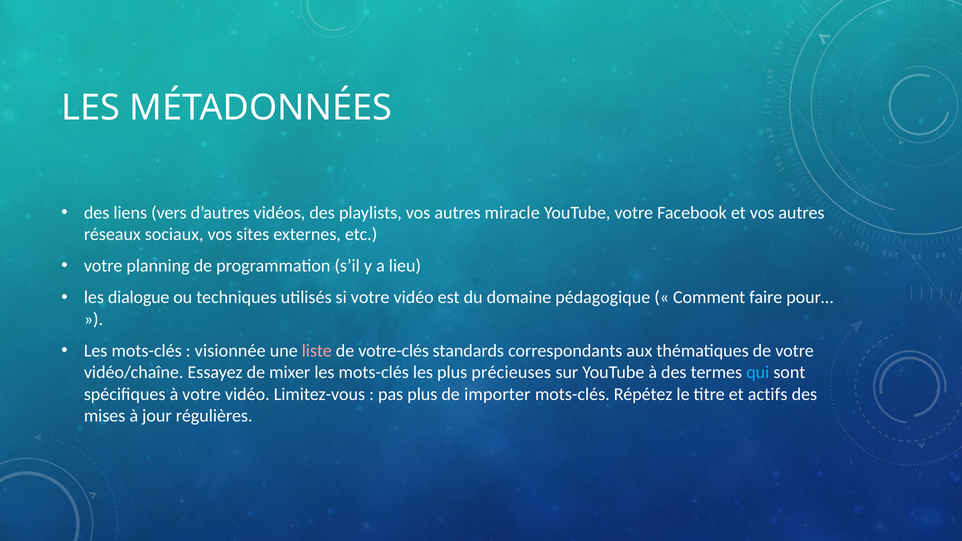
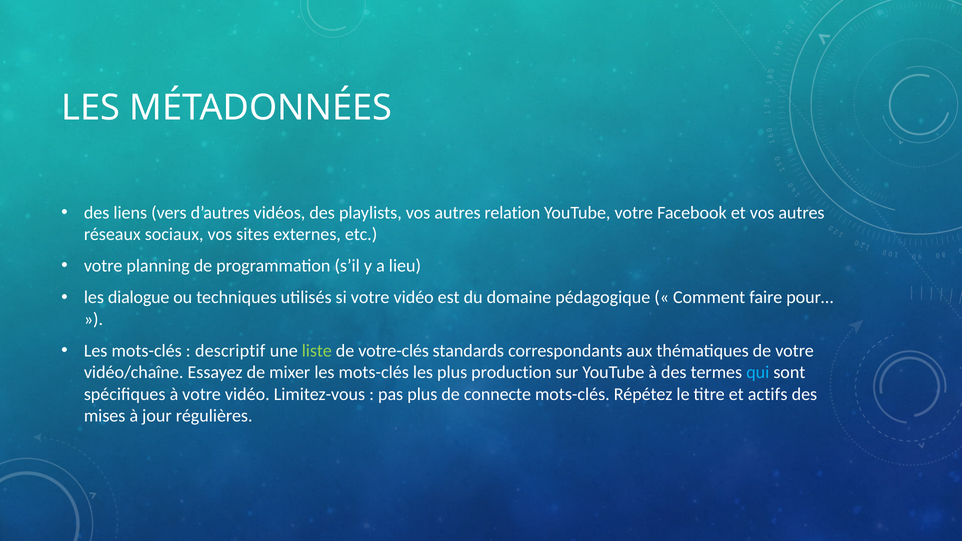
miracle: miracle -> relation
visionnée: visionnée -> descriptif
liste colour: pink -> light green
précieuses: précieuses -> production
importer: importer -> connecte
